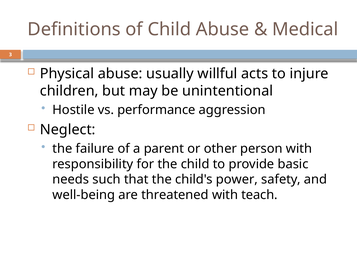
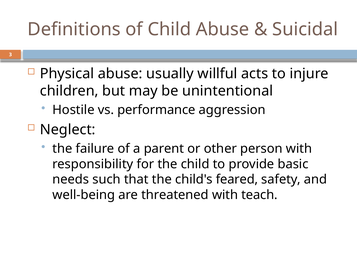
Medical: Medical -> Suicidal
power: power -> feared
